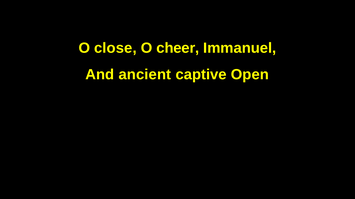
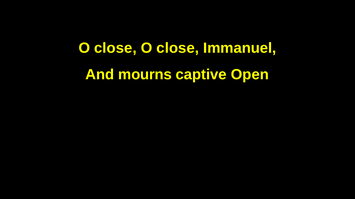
cheer at (178, 48): cheer -> close
ancient: ancient -> mourns
